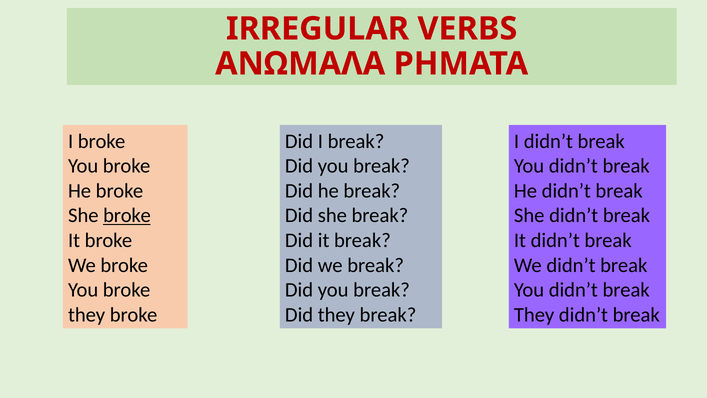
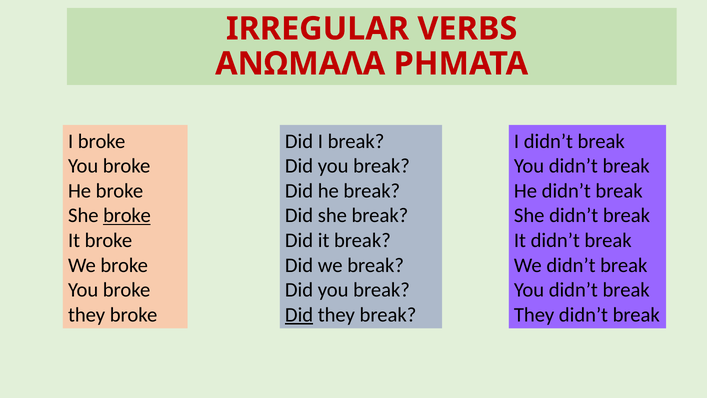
Did at (299, 315) underline: none -> present
